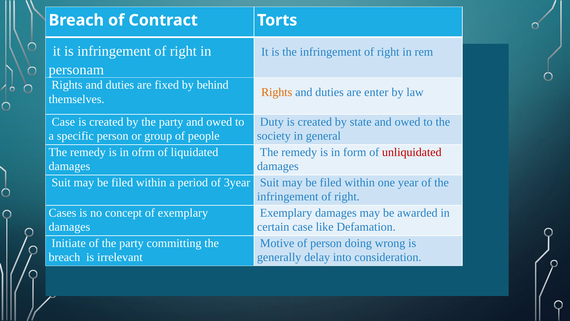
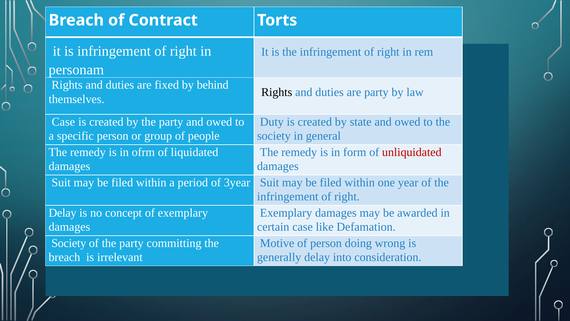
Rights at (277, 92) colour: orange -> black
are enter: enter -> party
Cases at (62, 213): Cases -> Delay
Initiate at (69, 243): Initiate -> Society
